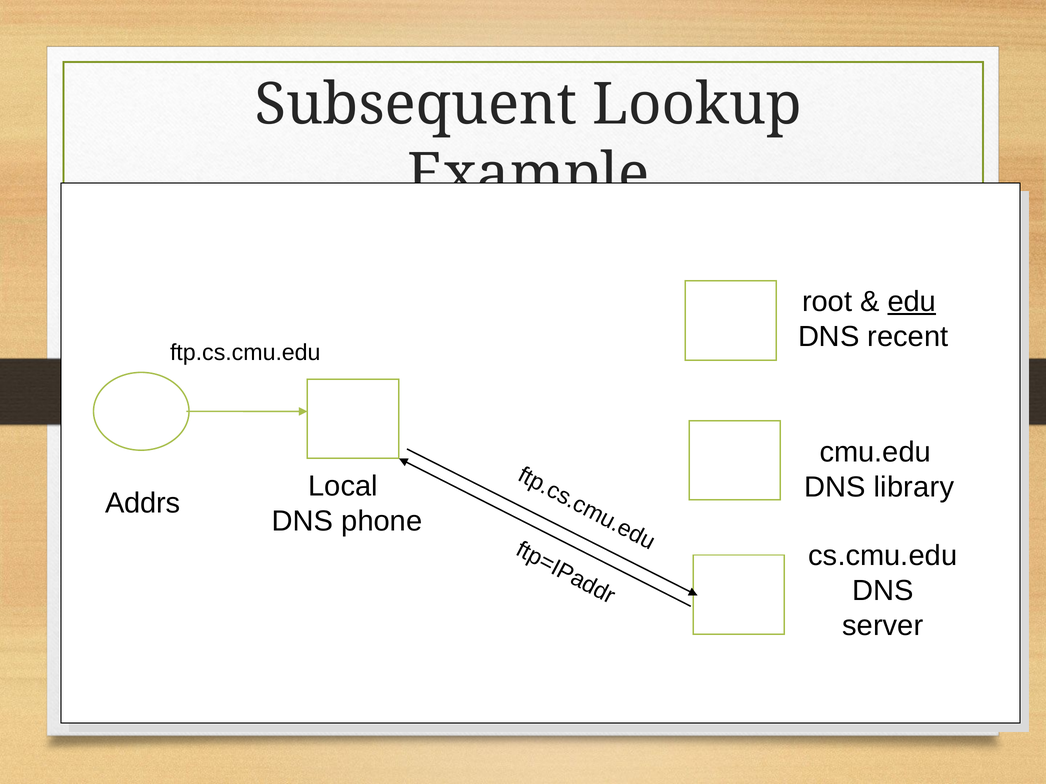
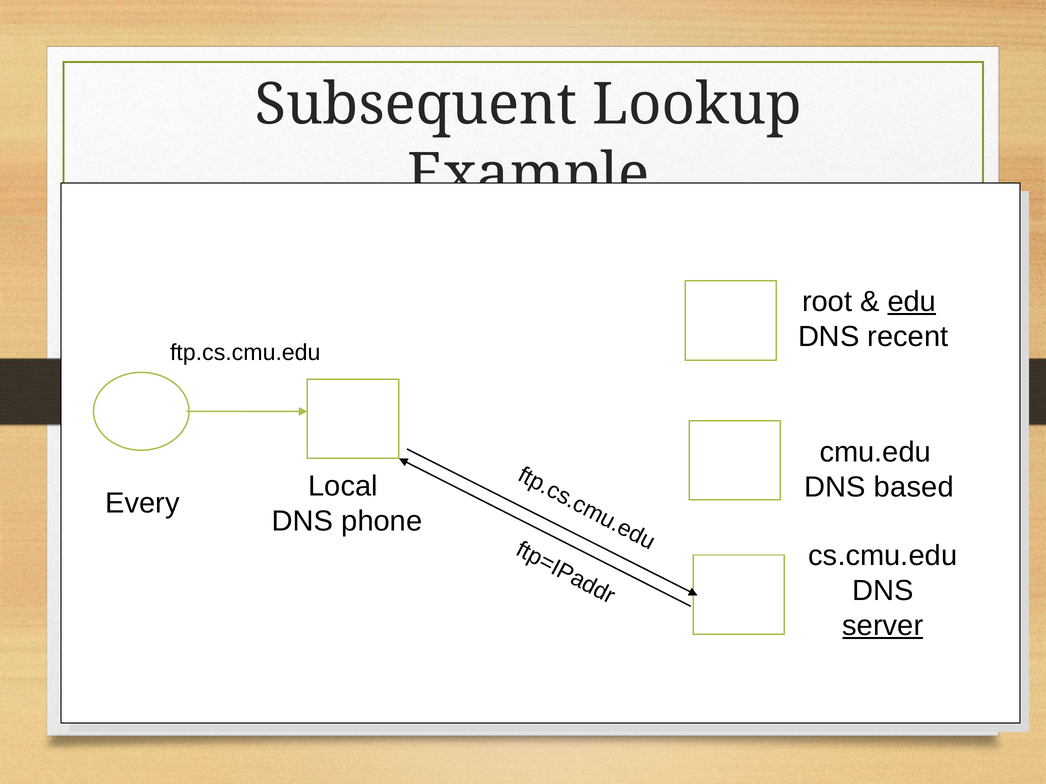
library: library -> based
Addrs: Addrs -> Every
server underline: none -> present
